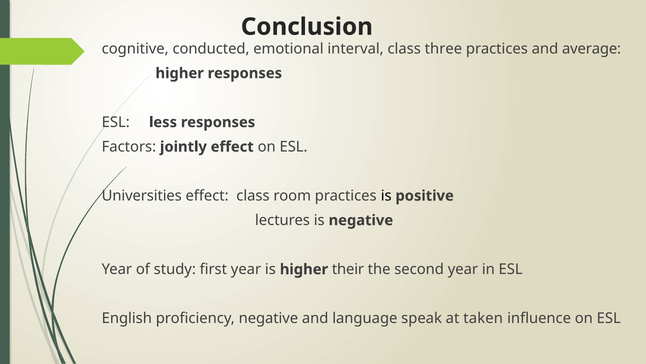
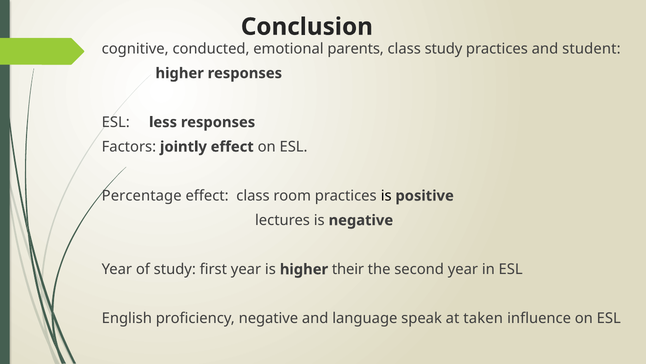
interval: interval -> parents
class three: three -> study
average: average -> student
Universities: Universities -> Percentage
